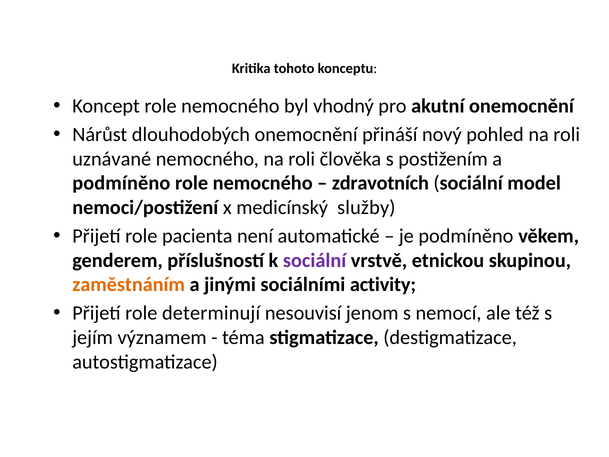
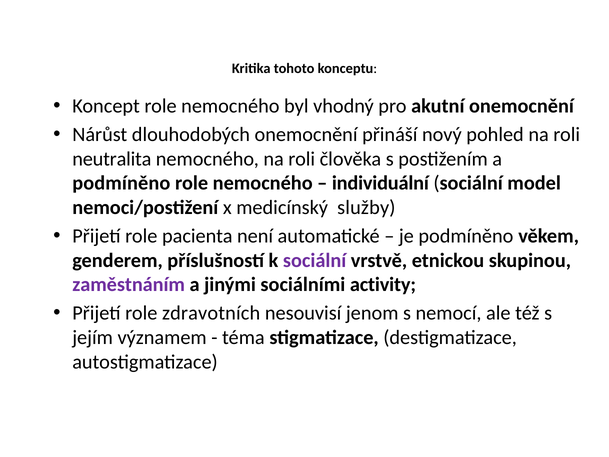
uznávané: uznávané -> neutralita
zdravotních: zdravotních -> individuální
zaměstnáním colour: orange -> purple
determinují: determinují -> zdravotních
